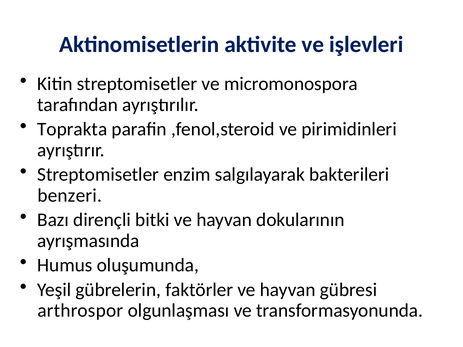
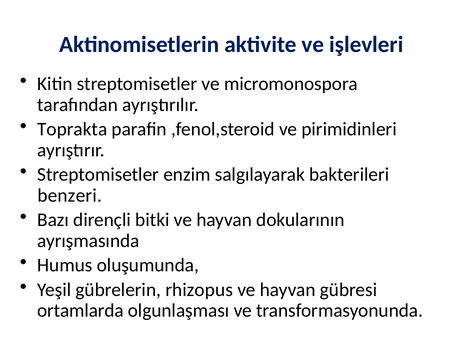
faktörler: faktörler -> rhizopus
arthrospor: arthrospor -> ortamlarda
